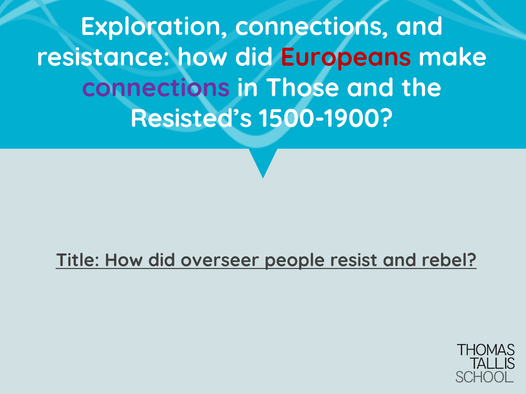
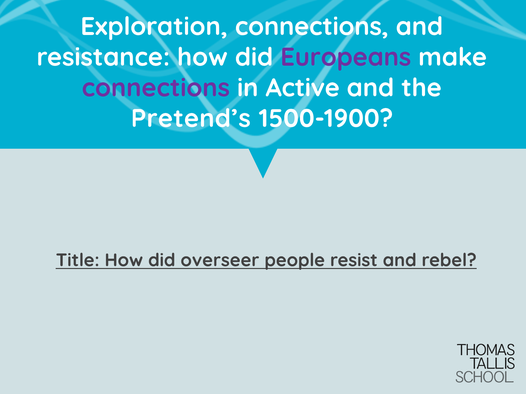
Europeans colour: red -> purple
Those: Those -> Active
Resisted’s: Resisted’s -> Pretend’s
